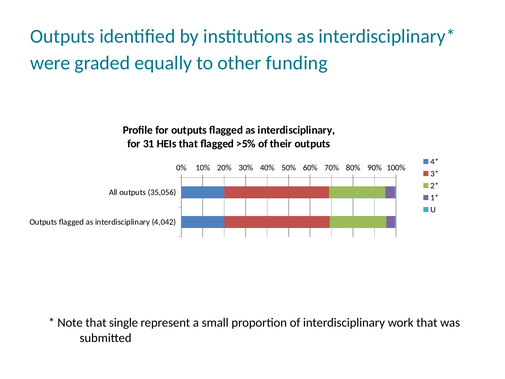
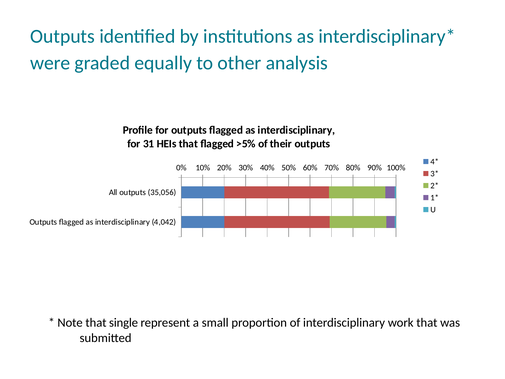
funding: funding -> analysis
